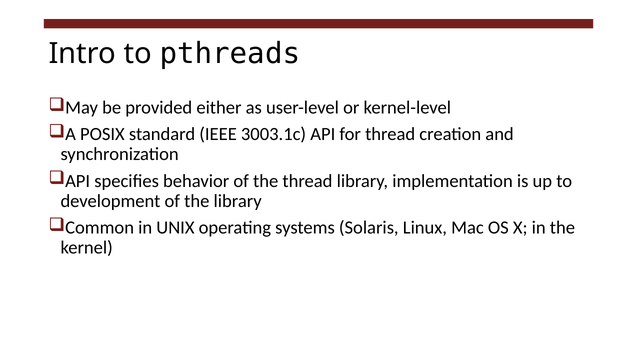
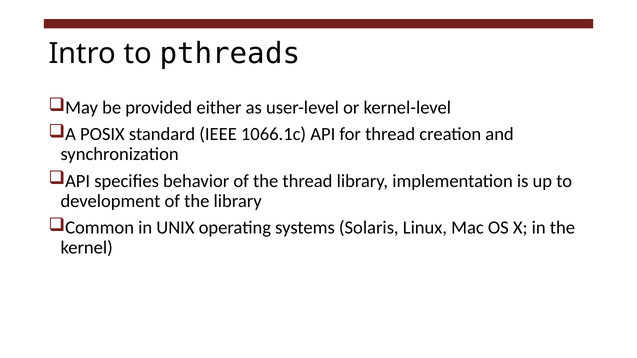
3003.1c: 3003.1c -> 1066.1c
